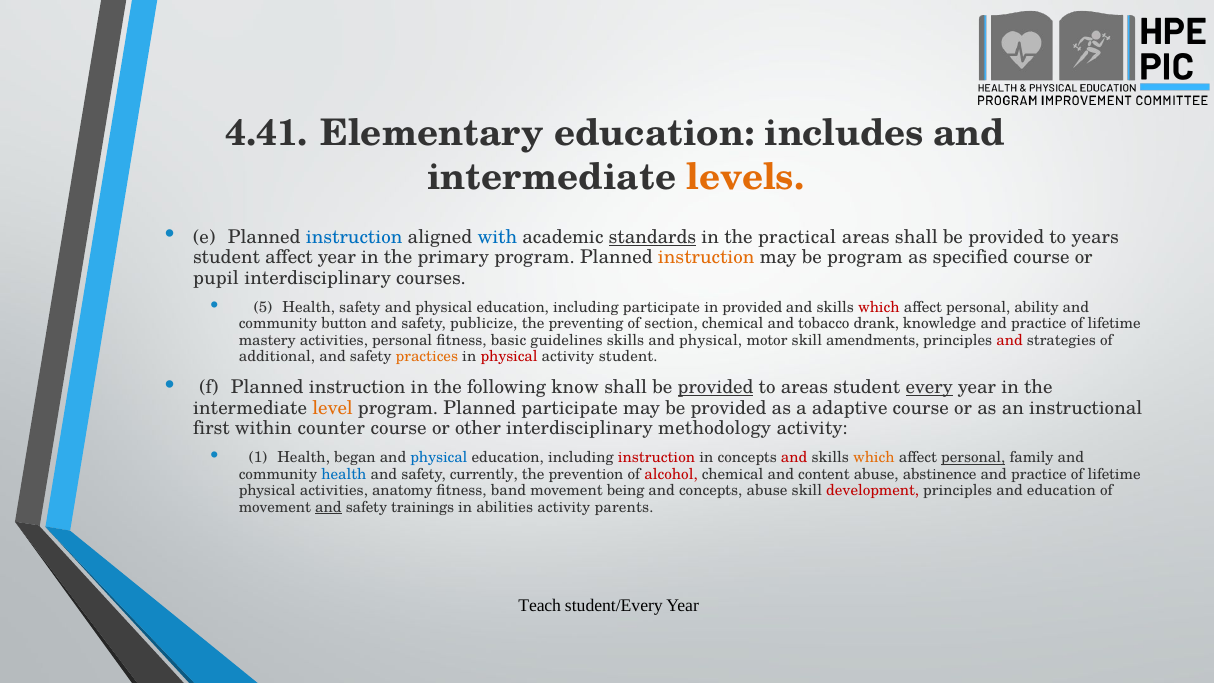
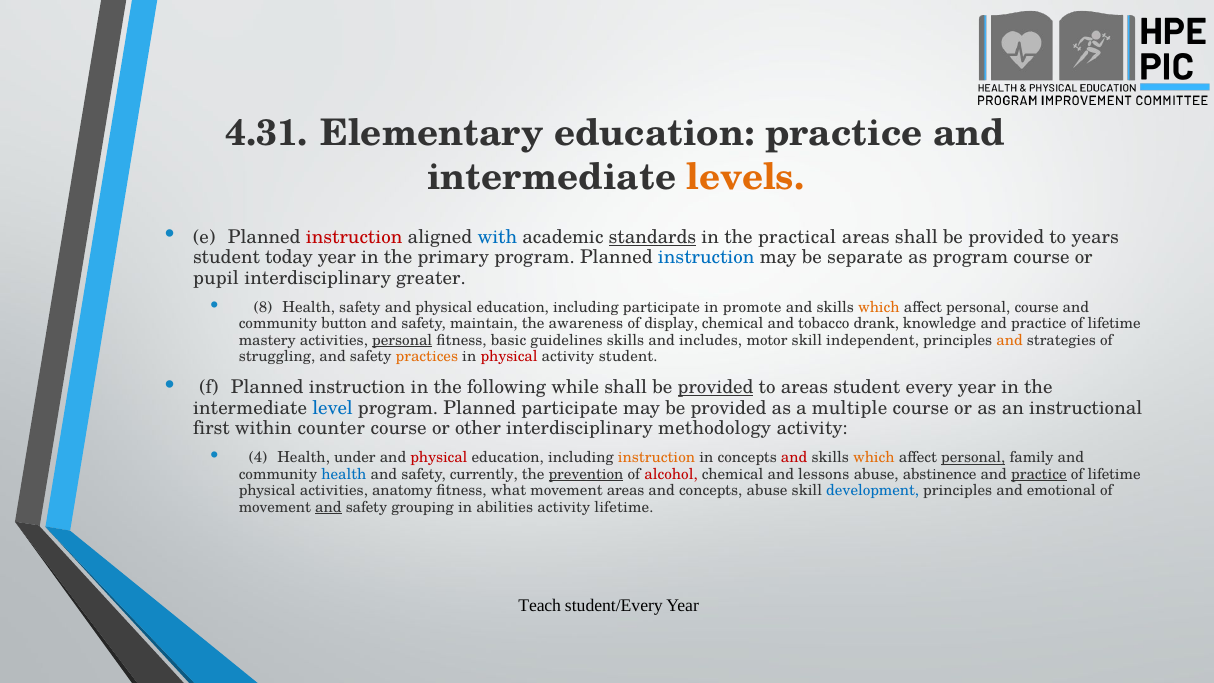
4.41: 4.41 -> 4.31
education includes: includes -> practice
instruction at (354, 237) colour: blue -> red
student affect: affect -> today
instruction at (706, 257) colour: orange -> blue
be program: program -> separate
as specified: specified -> program
courses: courses -> greater
5: 5 -> 8
in provided: provided -> promote
which at (879, 307) colour: red -> orange
personal ability: ability -> course
publicize: publicize -> maintain
preventing: preventing -> awareness
section: section -> display
personal at (402, 340) underline: none -> present
skills and physical: physical -> includes
amendments: amendments -> independent
and at (1010, 340) colour: red -> orange
additional: additional -> struggling
know: know -> while
every underline: present -> none
level colour: orange -> blue
adaptive: adaptive -> multiple
1: 1 -> 4
began: began -> under
physical at (439, 458) colour: blue -> red
instruction at (656, 458) colour: red -> orange
prevention underline: none -> present
content: content -> lessons
practice at (1039, 474) underline: none -> present
band: band -> what
movement being: being -> areas
development colour: red -> blue
and education: education -> emotional
trainings: trainings -> grouping
activity parents: parents -> lifetime
